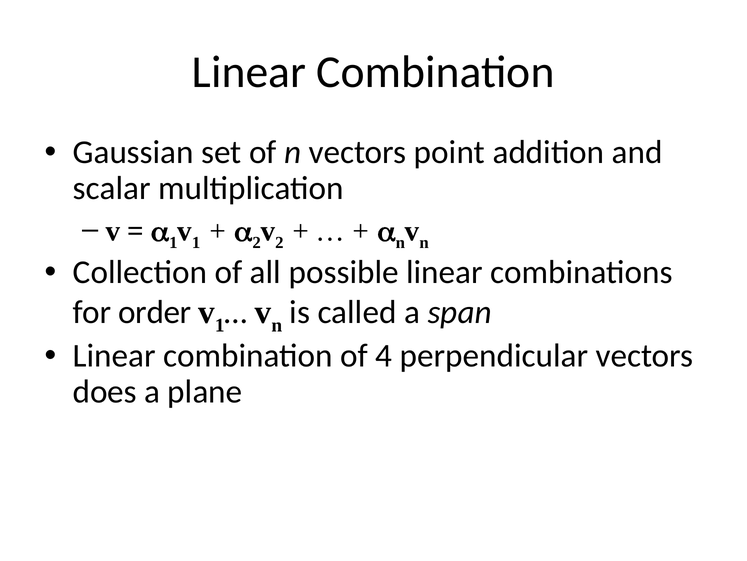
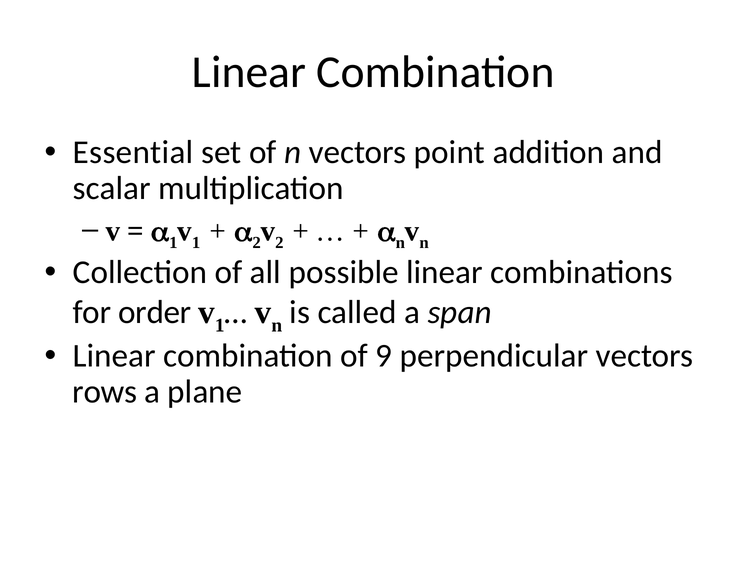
Gaussian: Gaussian -> Essential
4: 4 -> 9
does: does -> rows
